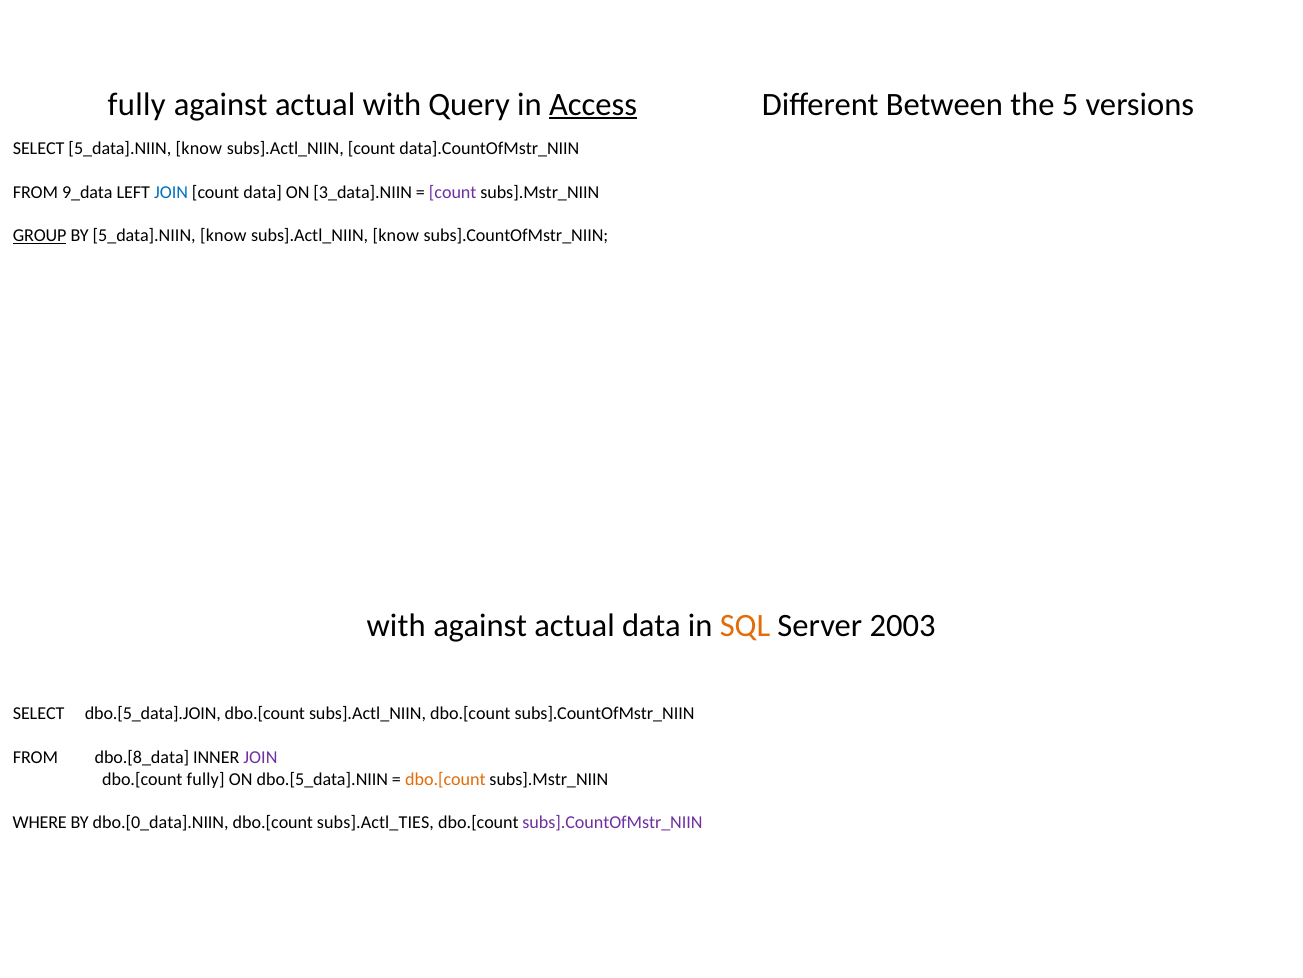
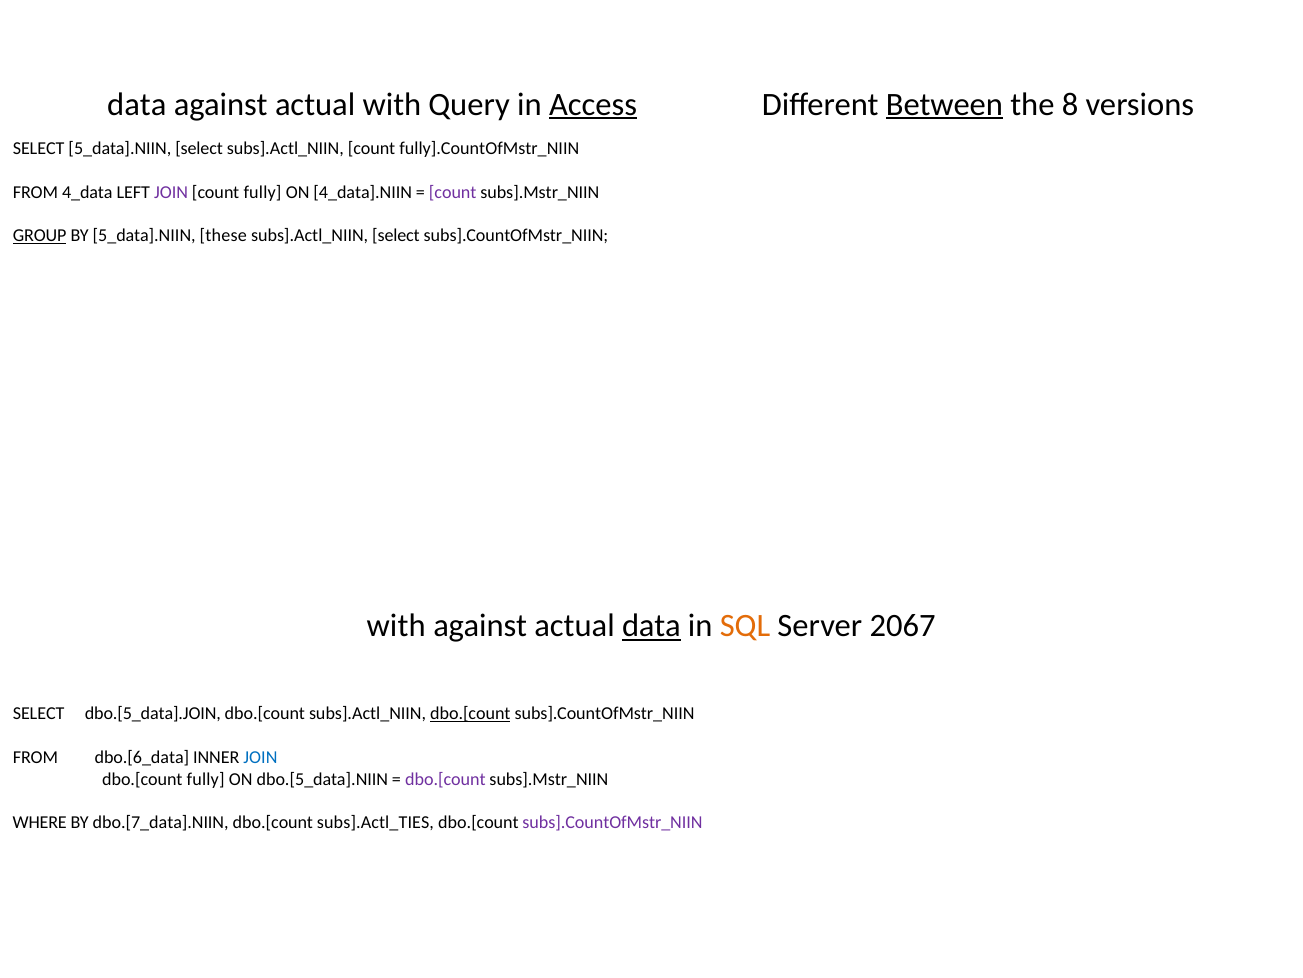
fully at (137, 104): fully -> data
Between underline: none -> present
5: 5 -> 8
SELECT 5_data].NIIN know: know -> select
data].CountOfMstr_NIIN: data].CountOfMstr_NIIN -> fully].CountOfMstr_NIIN
9_data: 9_data -> 4_data
JOIN at (171, 192) colour: blue -> purple
count data: data -> fully
3_data].NIIN: 3_data].NIIN -> 4_data].NIIN
BY 5_data].NIIN know: know -> these
subs].Actl_NIIN know: know -> select
data at (651, 625) underline: none -> present
2003: 2003 -> 2067
dbo.[count at (470, 713) underline: none -> present
dbo.[8_data: dbo.[8_data -> dbo.[6_data
JOIN at (260, 757) colour: purple -> blue
dbo.[count at (445, 779) colour: orange -> purple
dbo.[0_data].NIIN: dbo.[0_data].NIIN -> dbo.[7_data].NIIN
